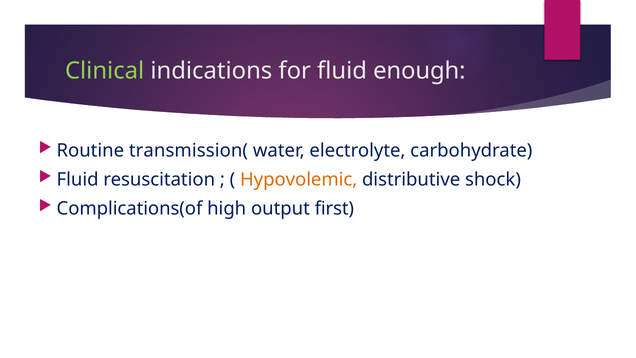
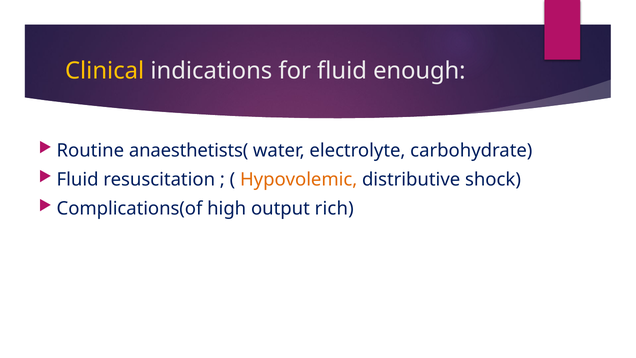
Clinical colour: light green -> yellow
transmission(: transmission( -> anaesthetists(
first: first -> rich
